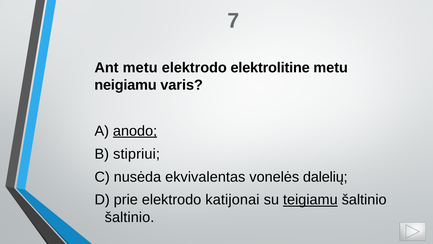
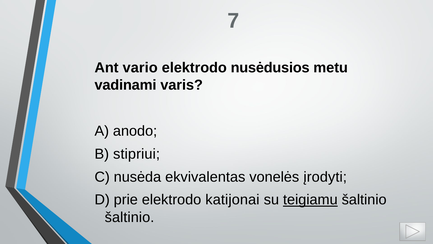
Ant metu: metu -> vario
elektrolitine: elektrolitine -> nusėdusios
neigiamu: neigiamu -> vadinami
anodo underline: present -> none
dalelių: dalelių -> įrodyti
